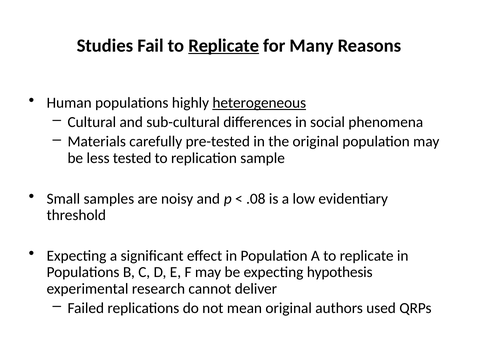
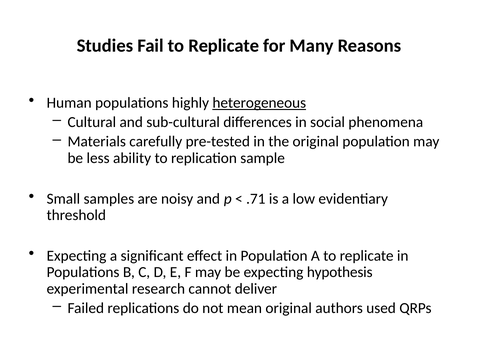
Replicate at (224, 46) underline: present -> none
tested: tested -> ability
.08: .08 -> .71
